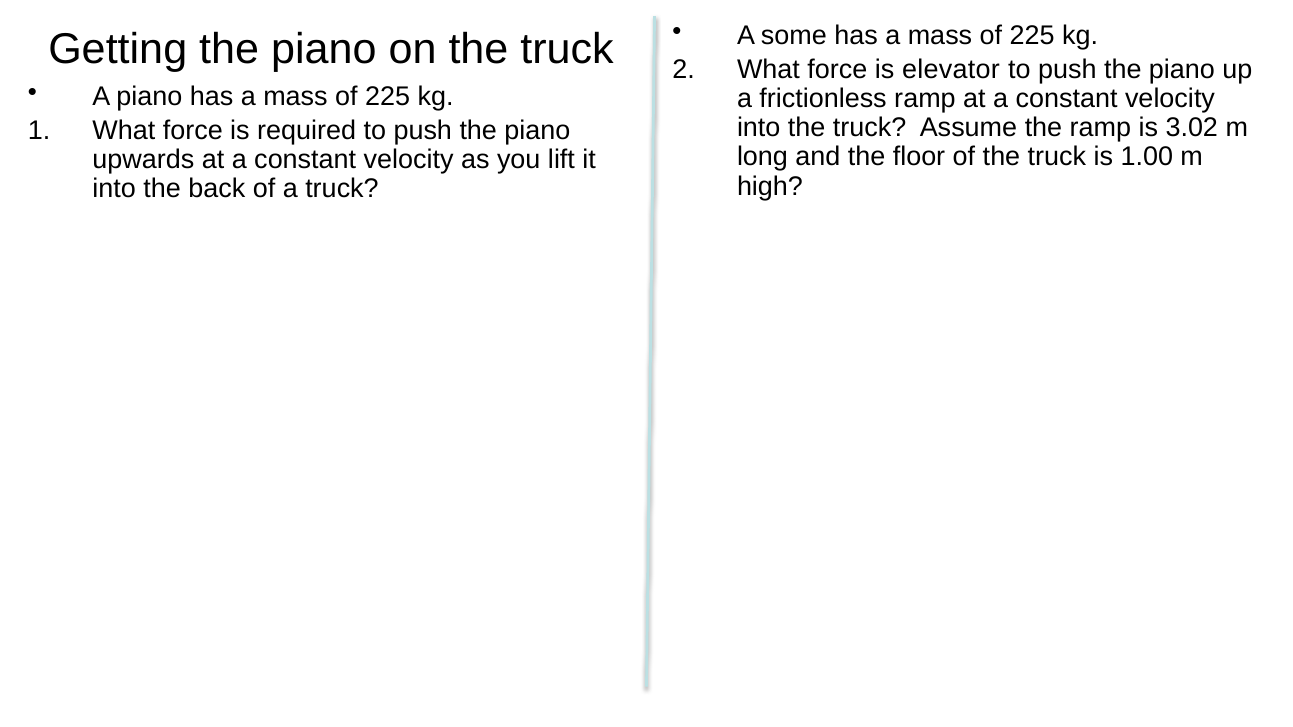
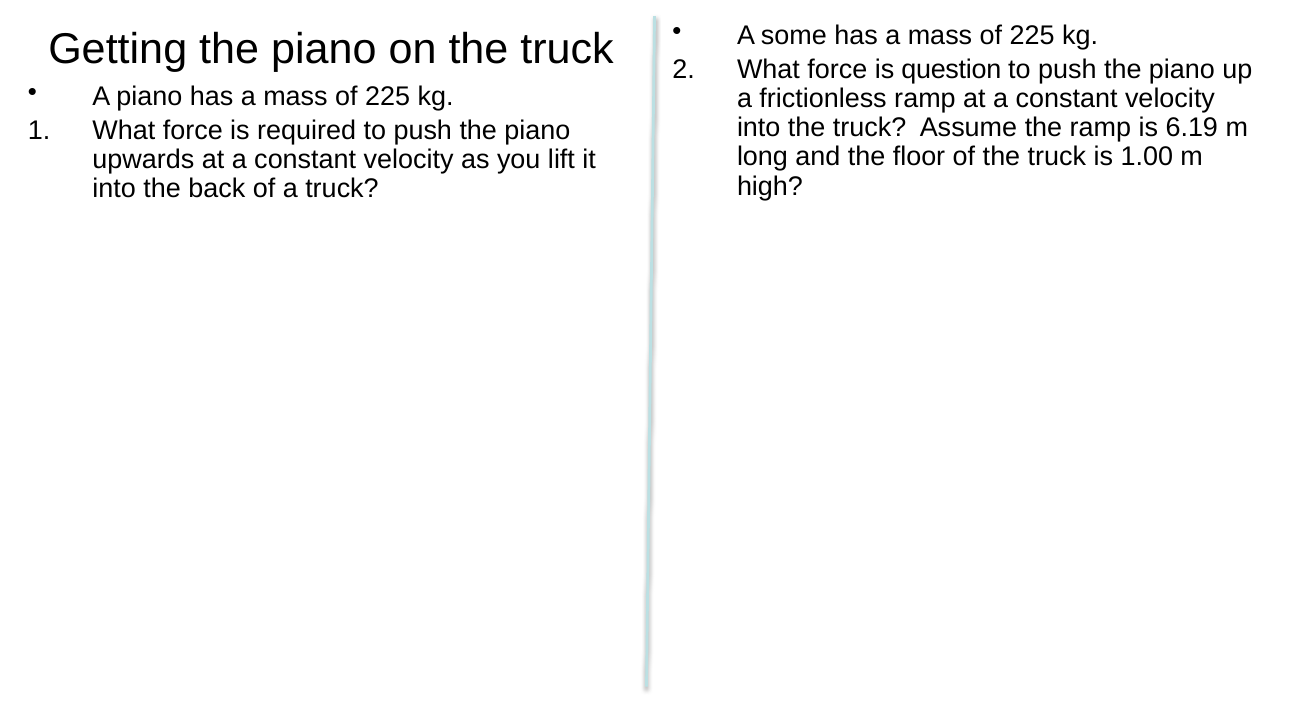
elevator: elevator -> question
3.02: 3.02 -> 6.19
